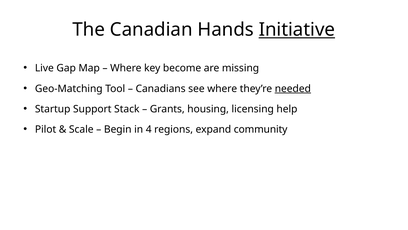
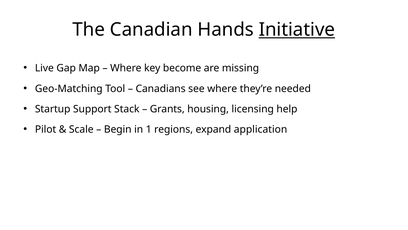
needed underline: present -> none
4: 4 -> 1
community: community -> application
